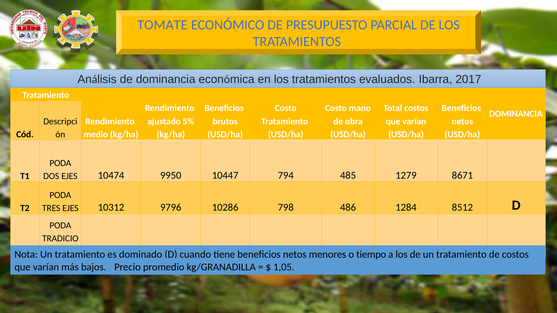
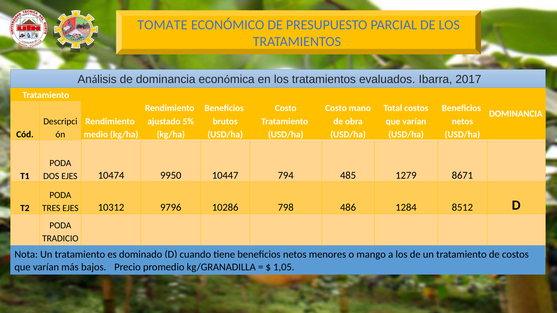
tiempo: tiempo -> mango
